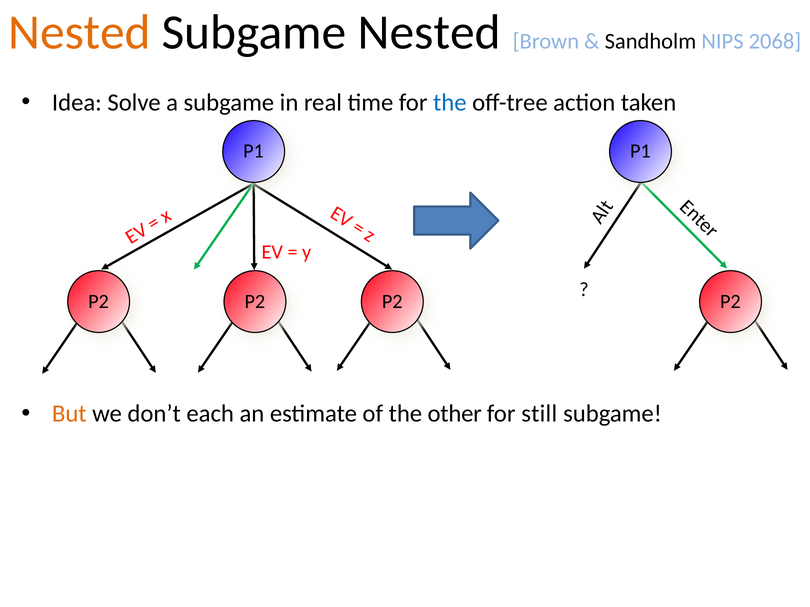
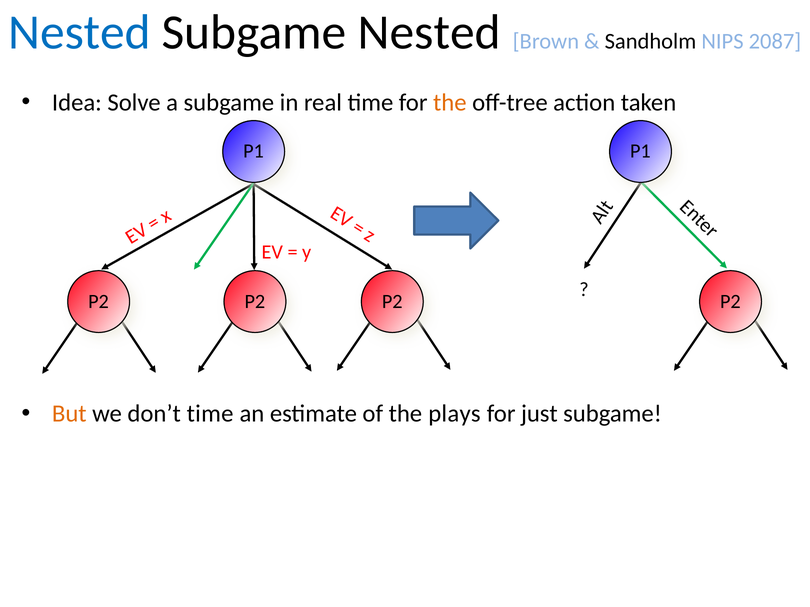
Nested at (80, 33) colour: orange -> blue
2068: 2068 -> 2087
the at (450, 103) colour: blue -> orange
don’t each: each -> time
other: other -> plays
still: still -> just
